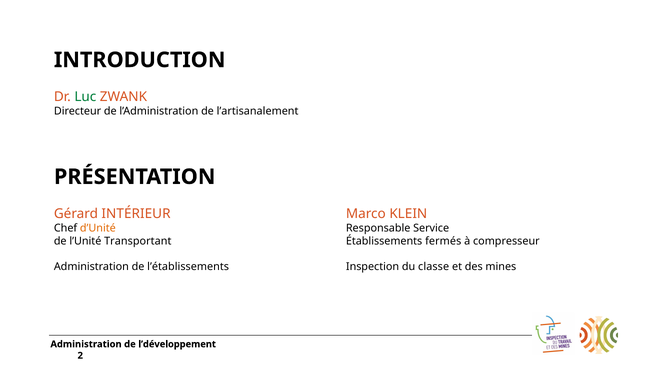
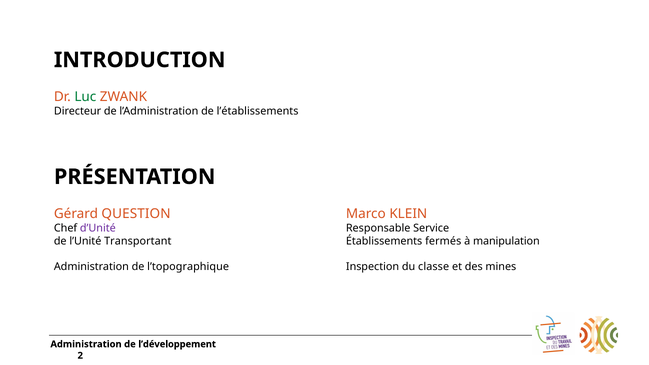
l’artisanalement: l’artisanalement -> l’établissements
INTÉRIEUR: INTÉRIEUR -> QUESTION
d’Unité colour: orange -> purple
compresseur: compresseur -> manipulation
l’établissements: l’établissements -> l’topographique
